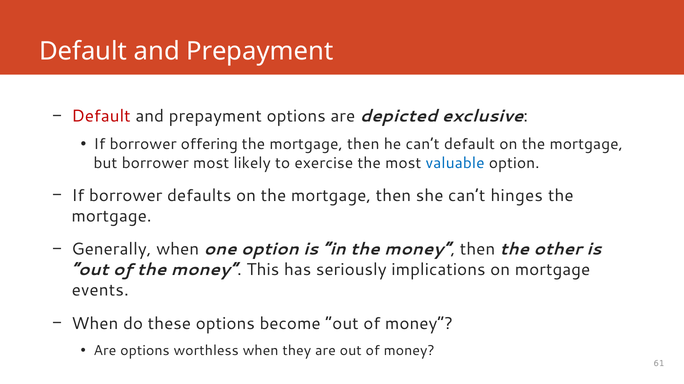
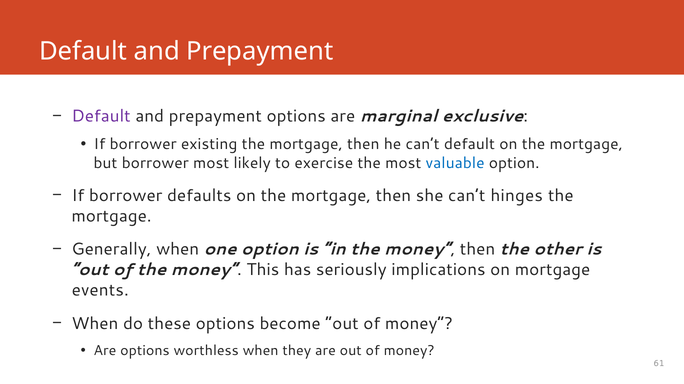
Default at (101, 116) colour: red -> purple
depicted: depicted -> marginal
offering: offering -> existing
